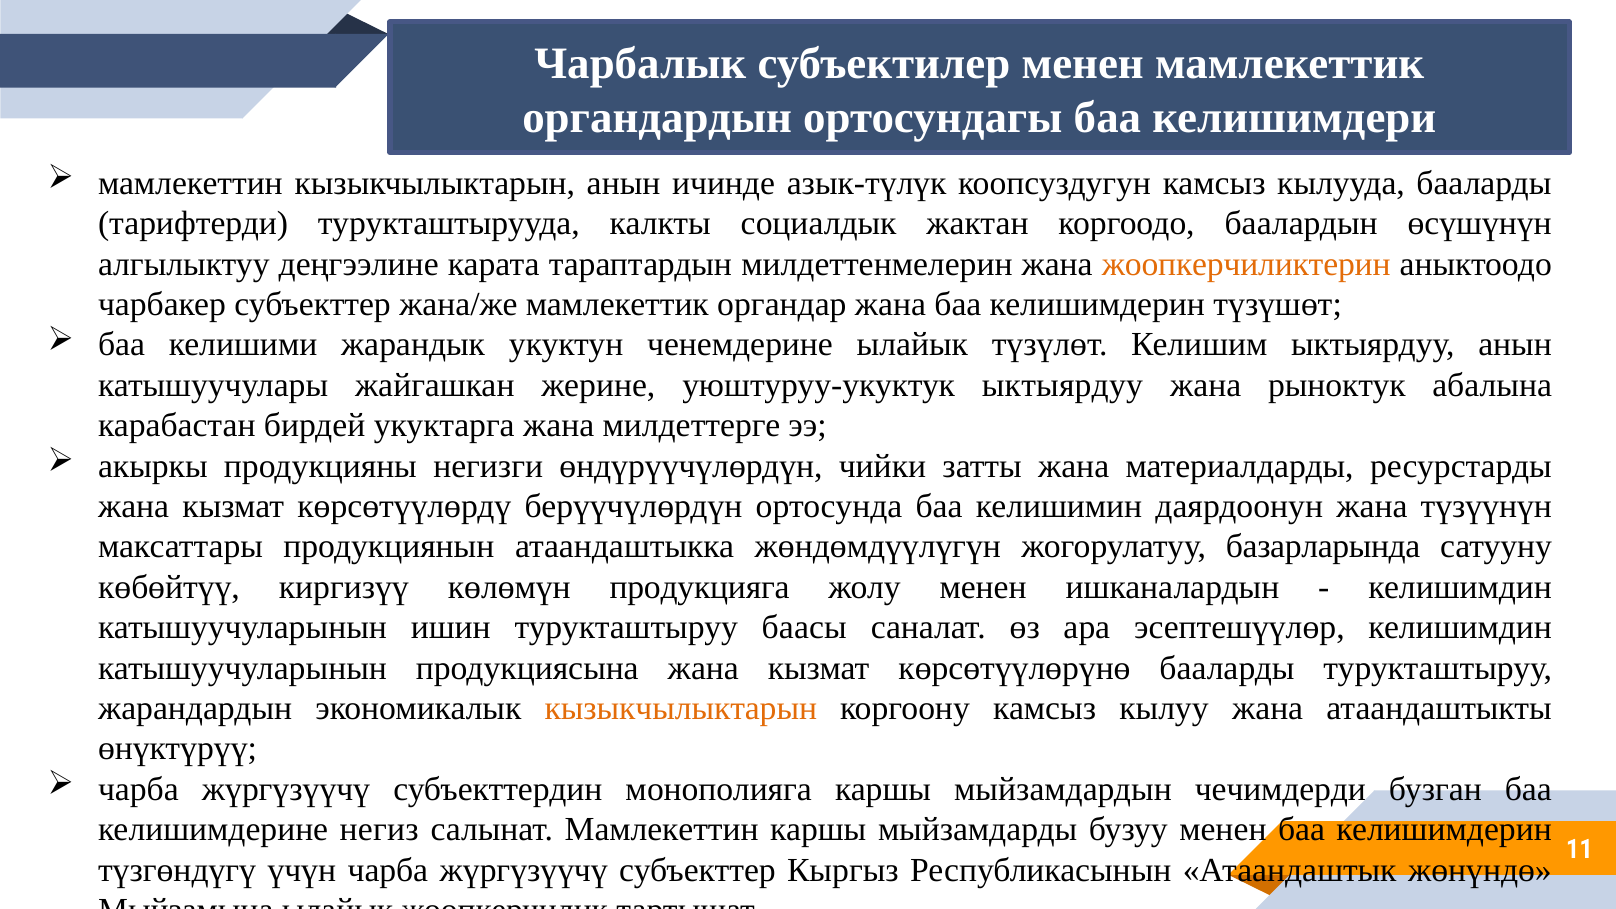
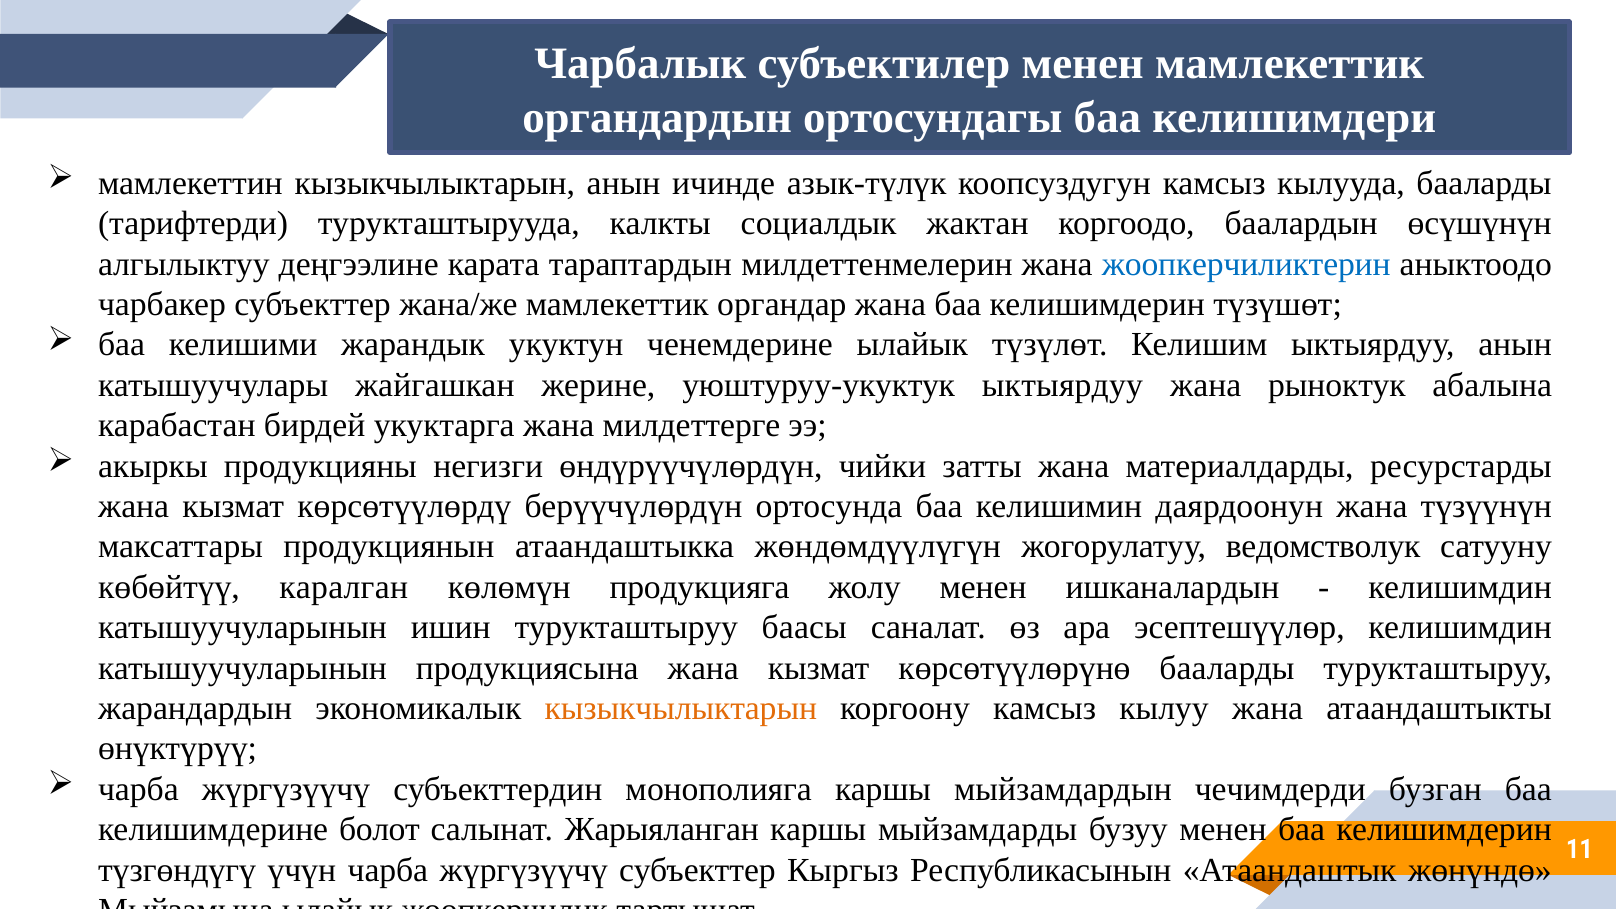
жоопкерчиликтерин colour: orange -> blue
базарларында: базарларында -> ведомстволук
киргизүү: киргизүү -> каралган
негиз: негиз -> болот
салынат Мамлекеттин: Мамлекеттин -> Жарыяланган
